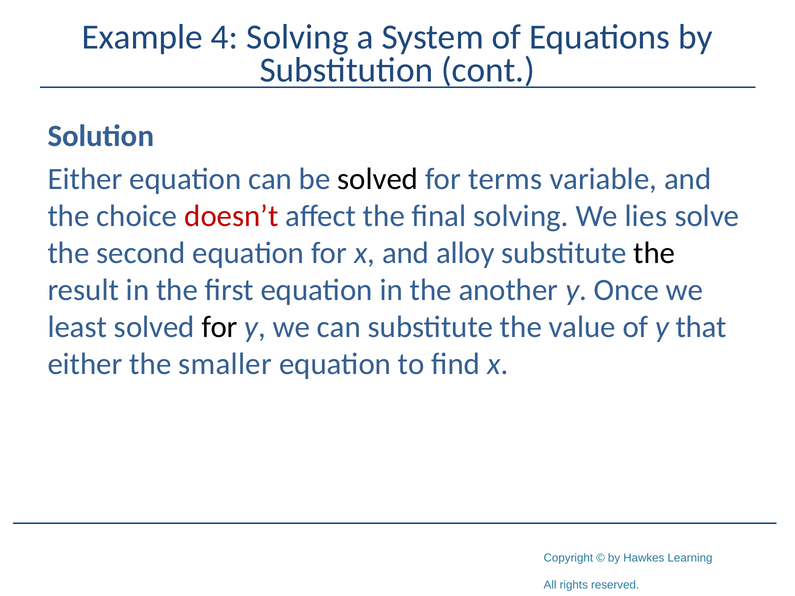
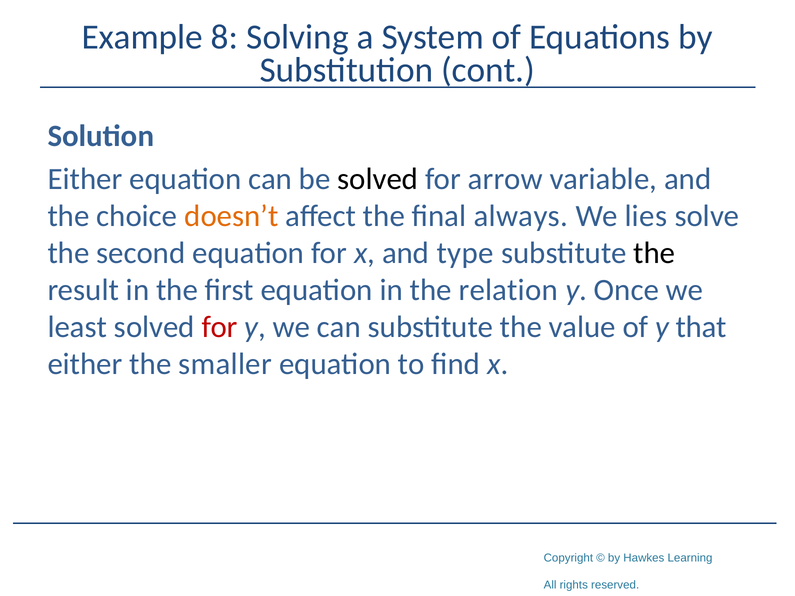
4: 4 -> 8
terms: terms -> arrow
doesn’t colour: red -> orange
final solving: solving -> always
alloy: alloy -> type
another: another -> relation
for at (220, 327) colour: black -> red
